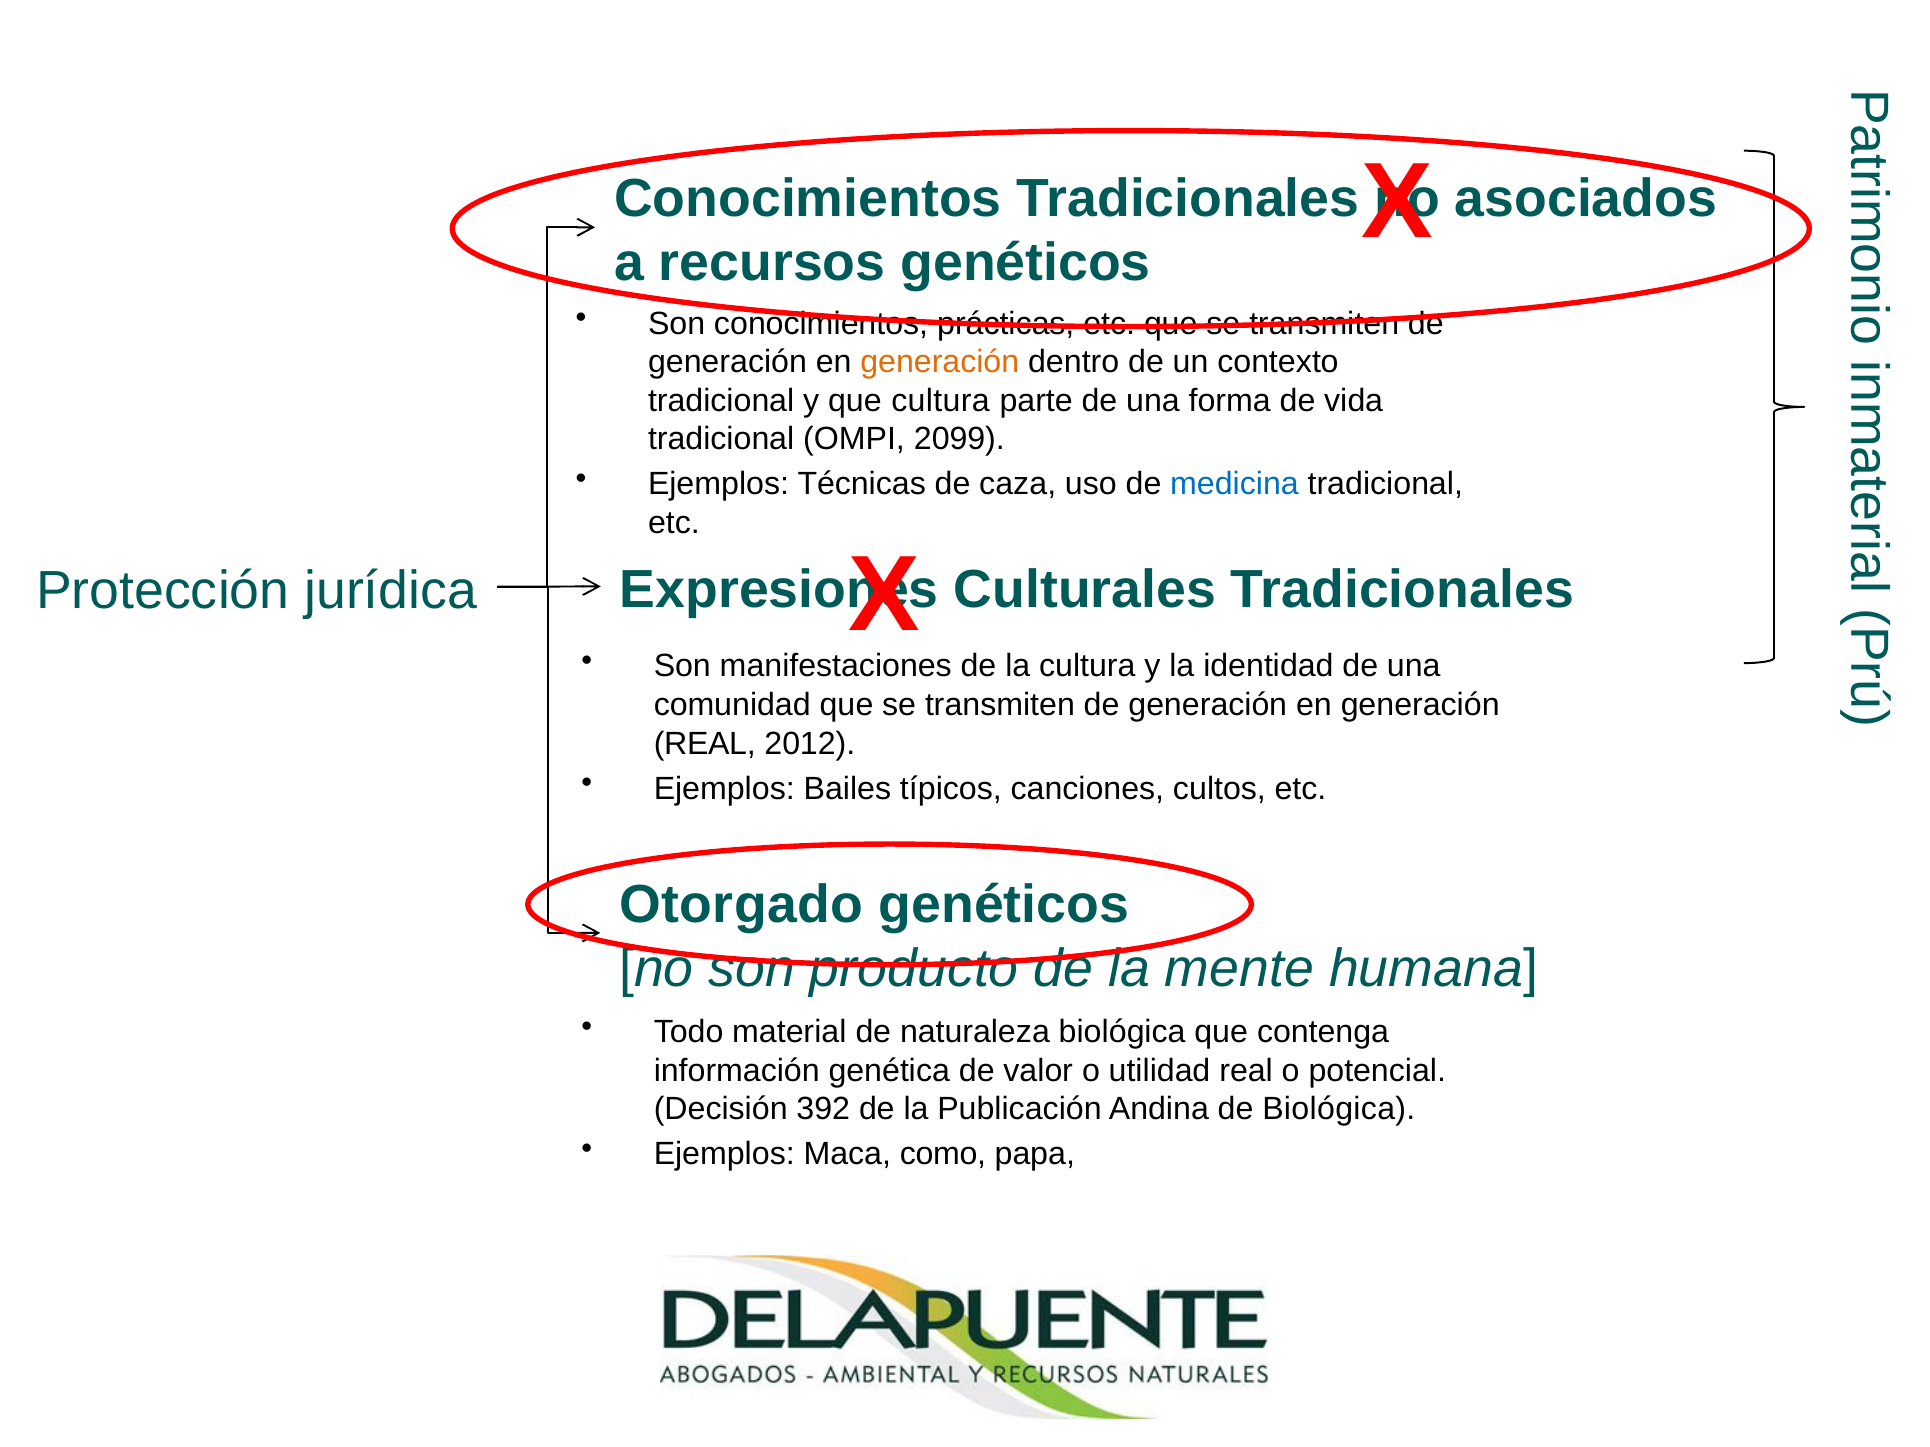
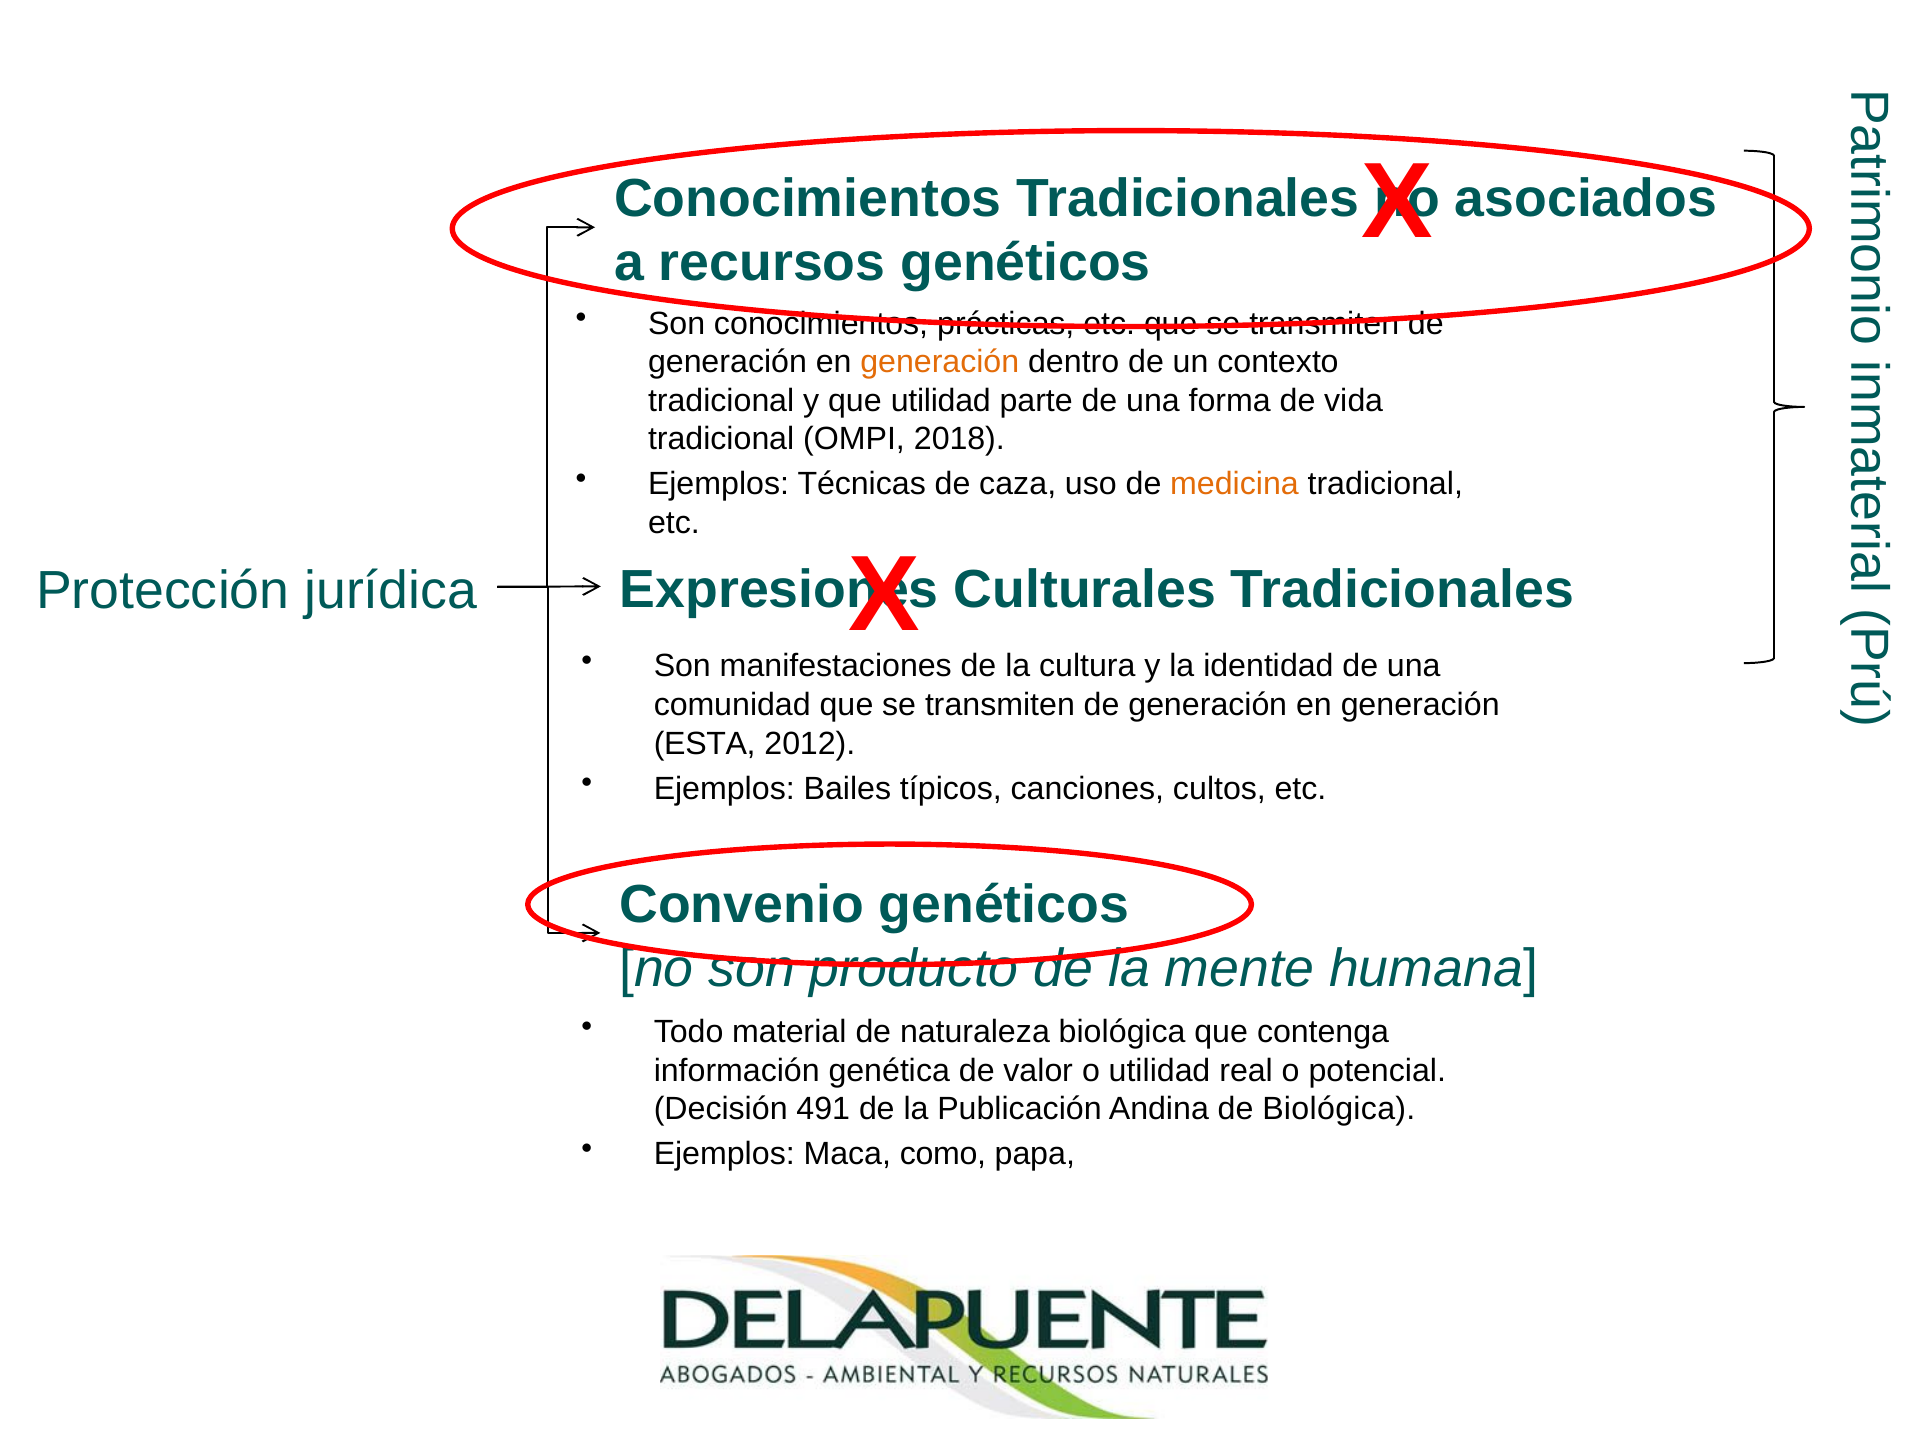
que cultura: cultura -> utilidad
2099: 2099 -> 2018
medicina colour: blue -> orange
REAL at (705, 744): REAL -> ESTA
Otorgado: Otorgado -> Convenio
392: 392 -> 491
